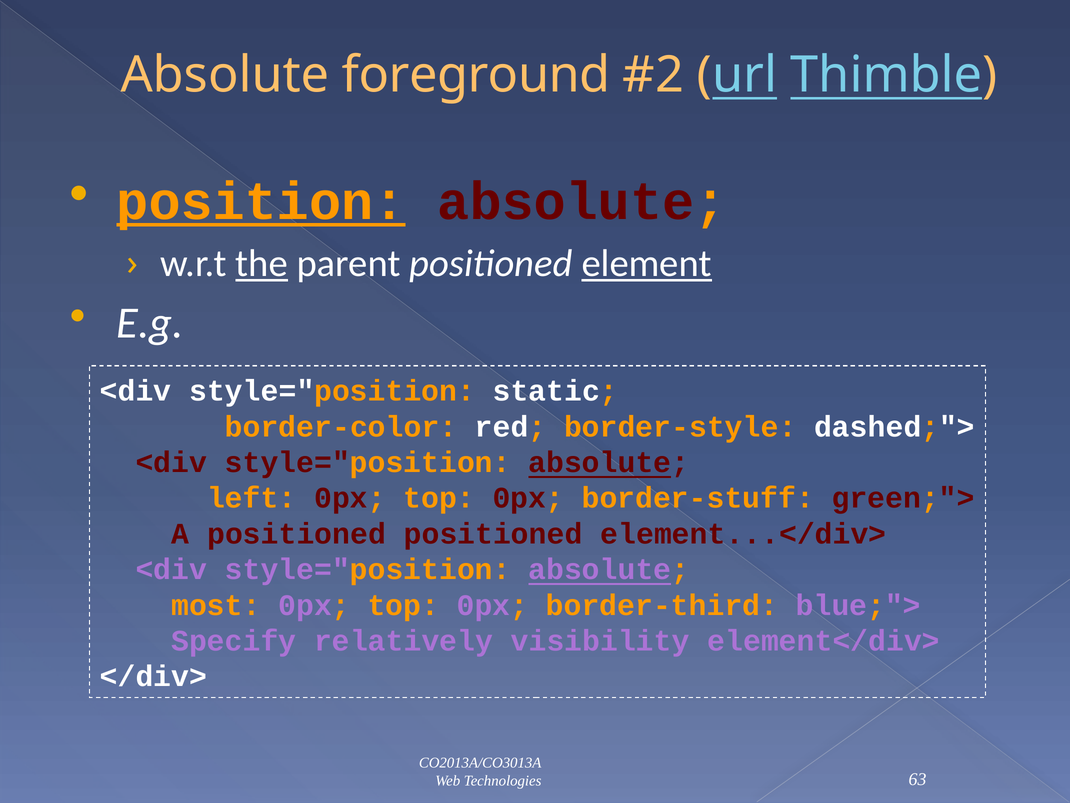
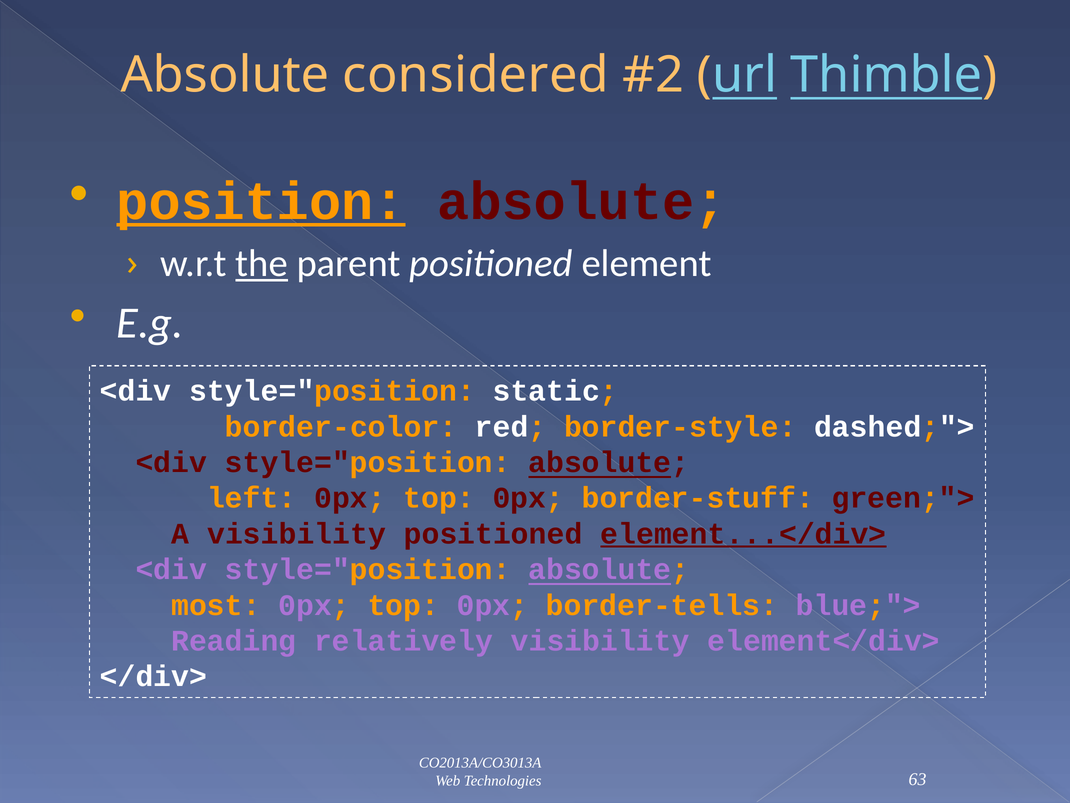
foreground: foreground -> considered
element underline: present -> none
A positioned: positioned -> visibility
element...</div> underline: none -> present
border-third: border-third -> border-tells
Specify: Specify -> Reading
